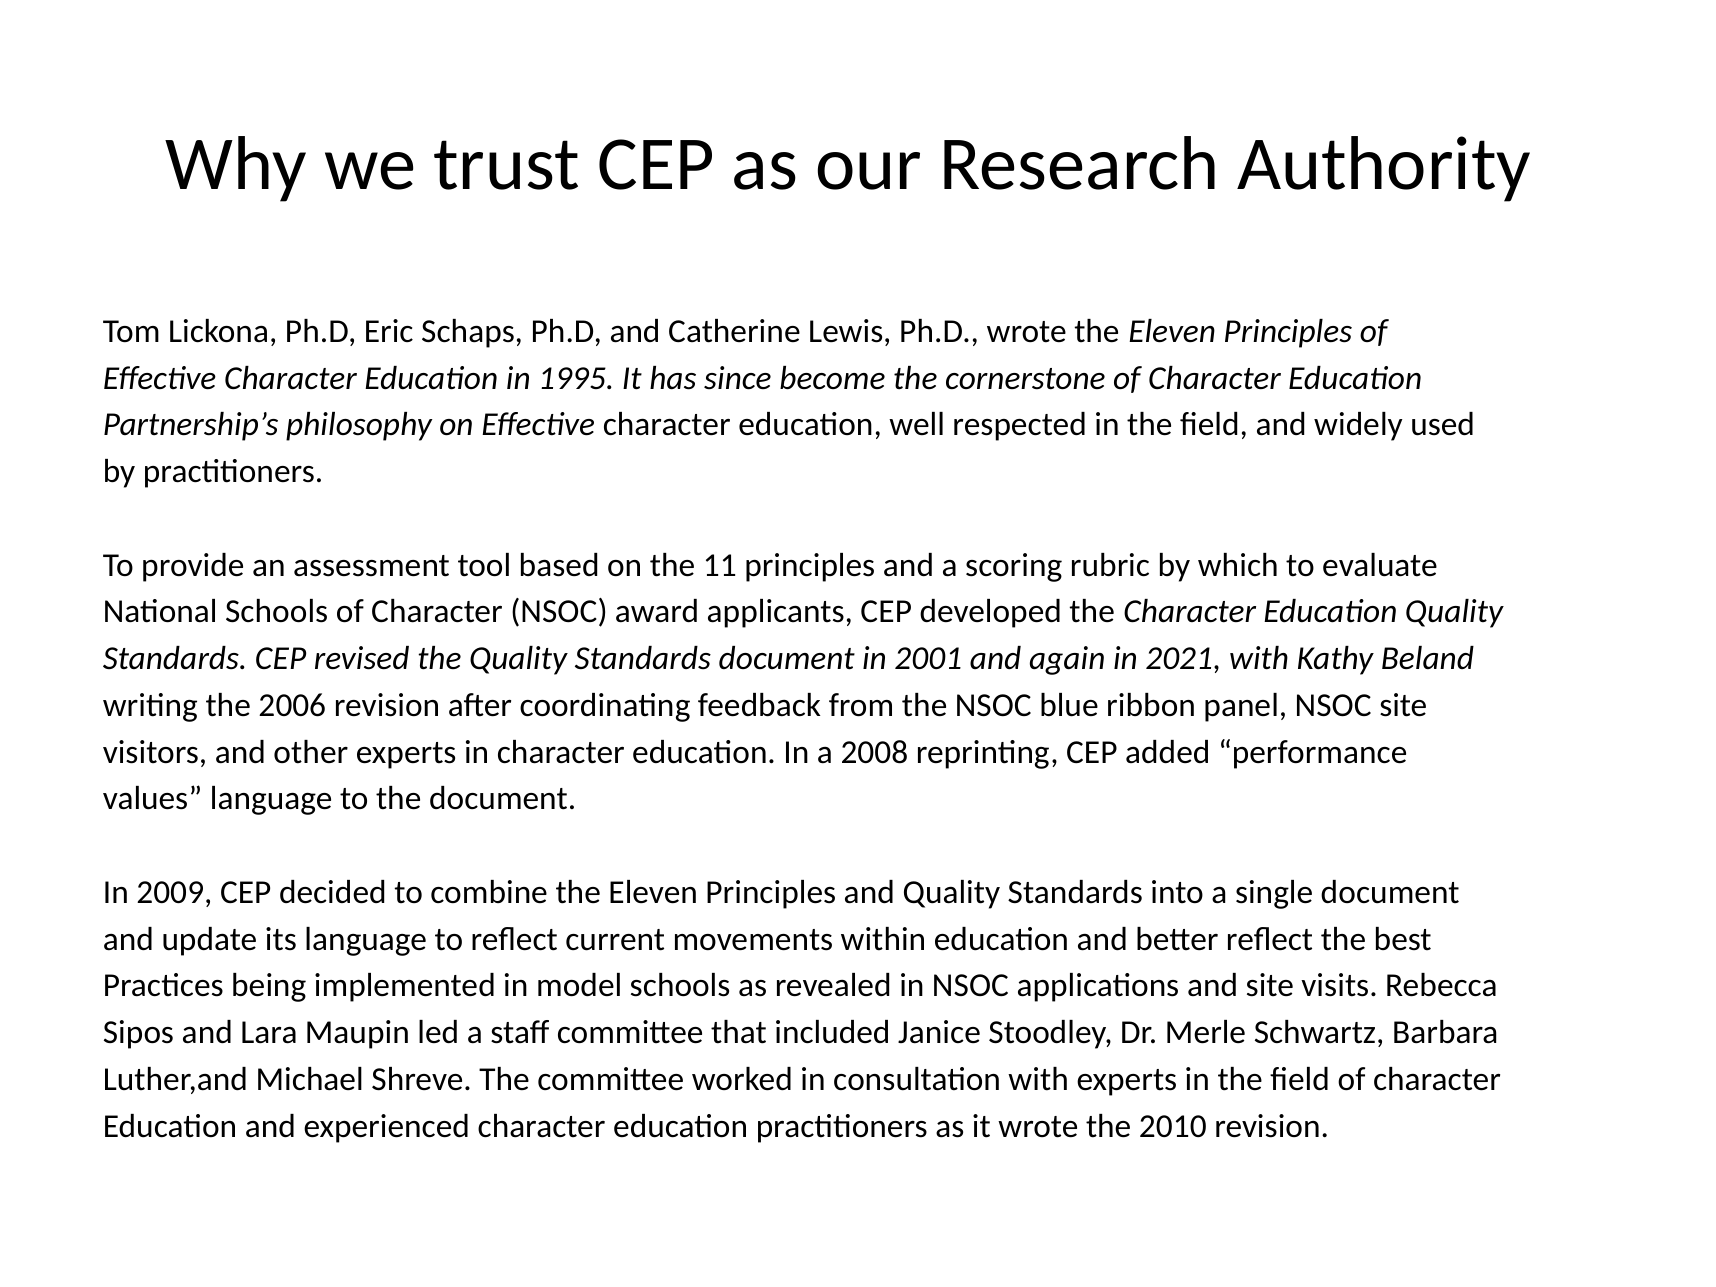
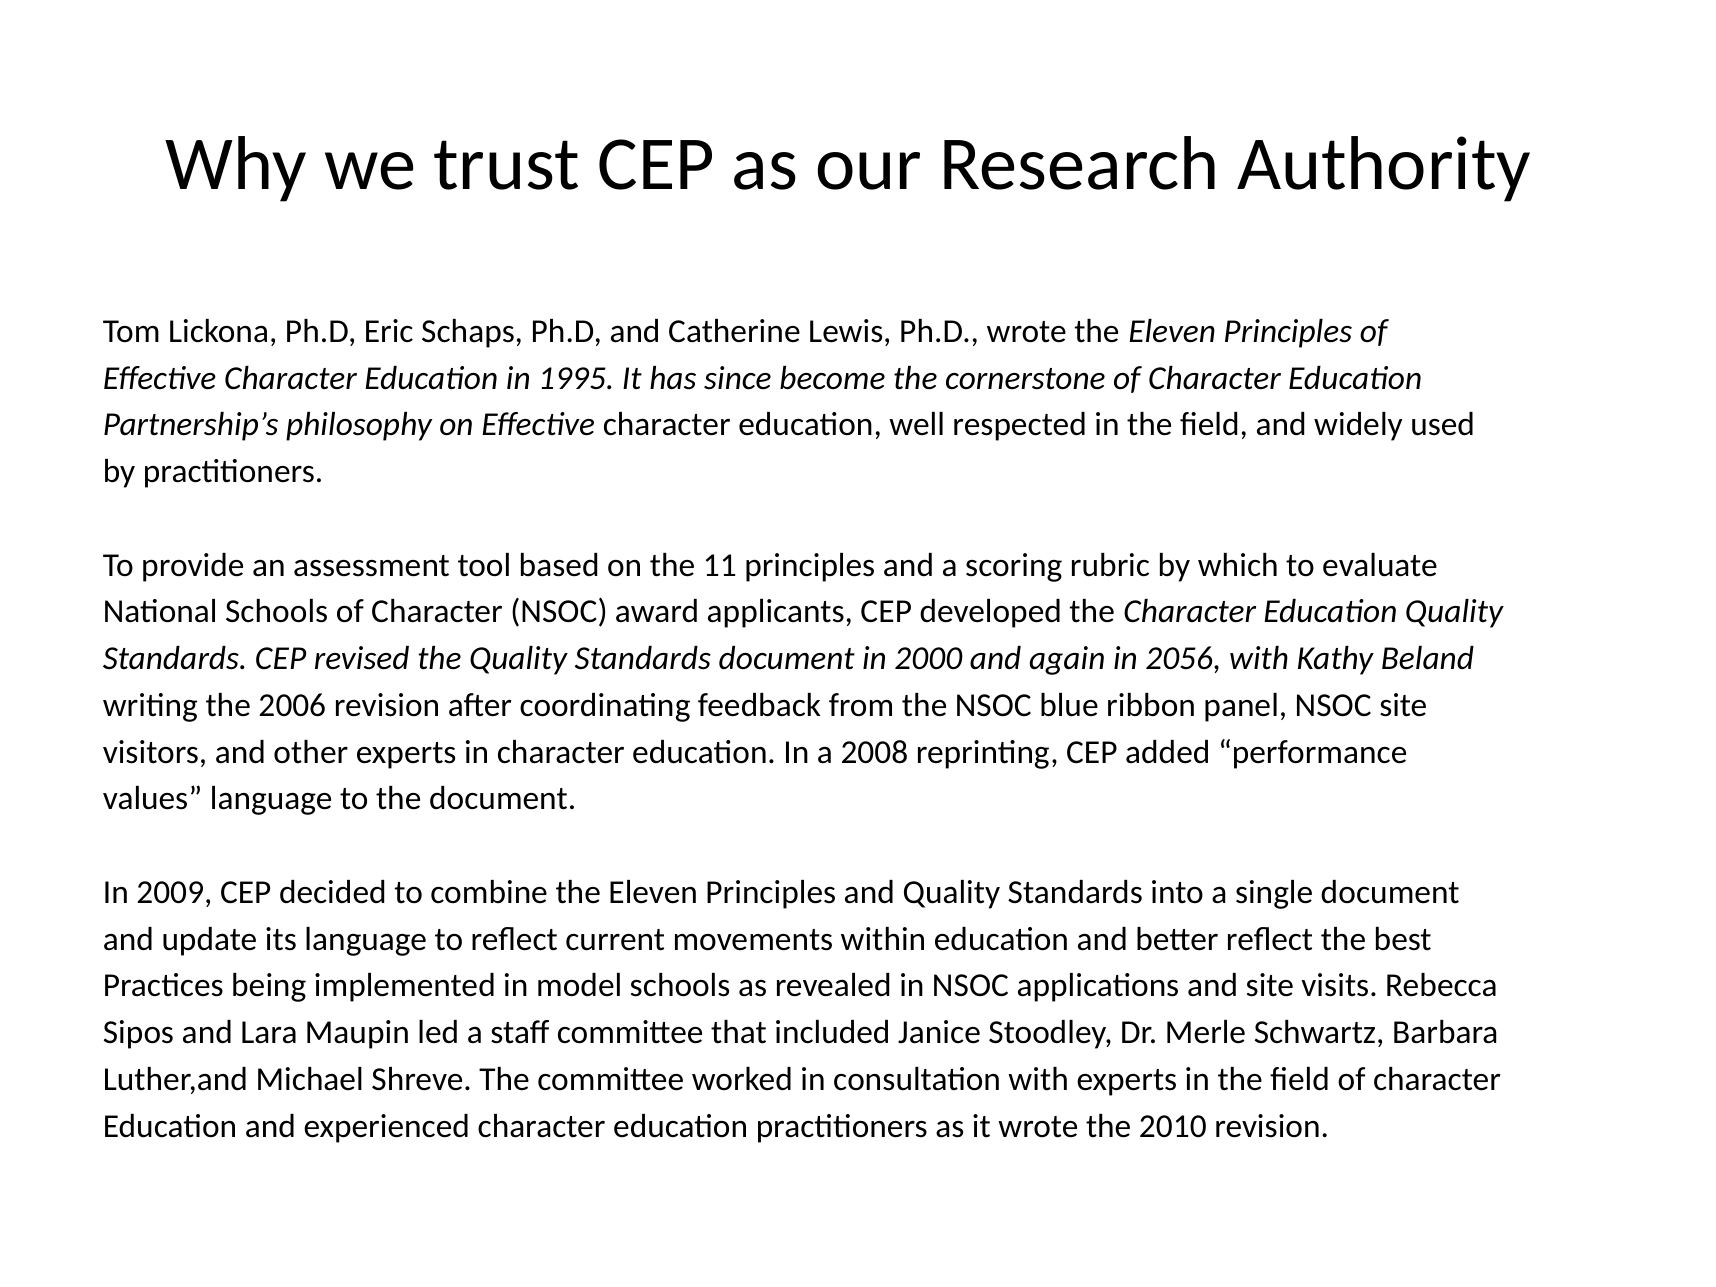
2001: 2001 -> 2000
2021: 2021 -> 2056
